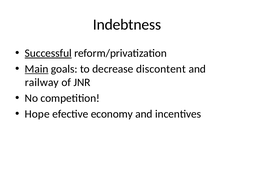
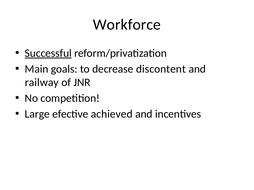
Indebtness: Indebtness -> Workforce
Main underline: present -> none
Hope: Hope -> Large
economy: economy -> achieved
